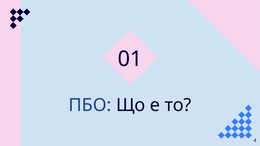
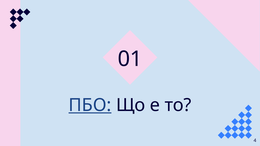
ПБО underline: none -> present
